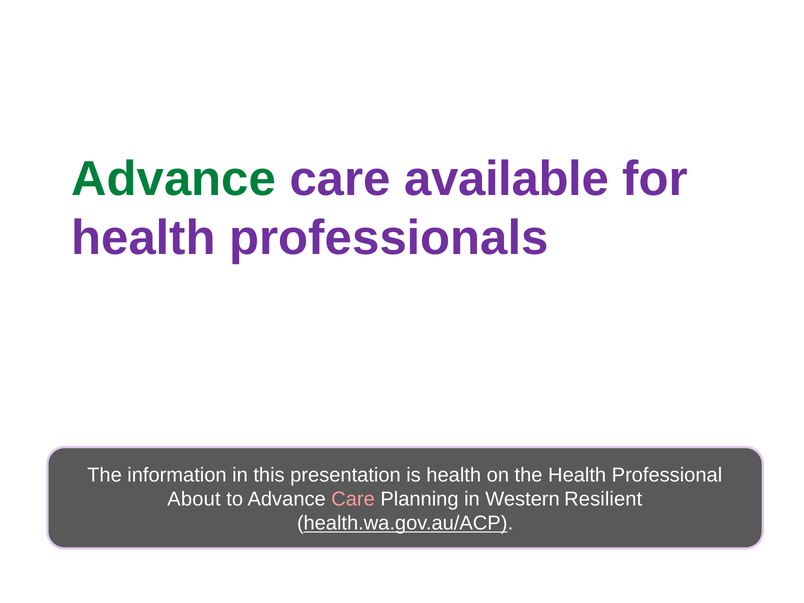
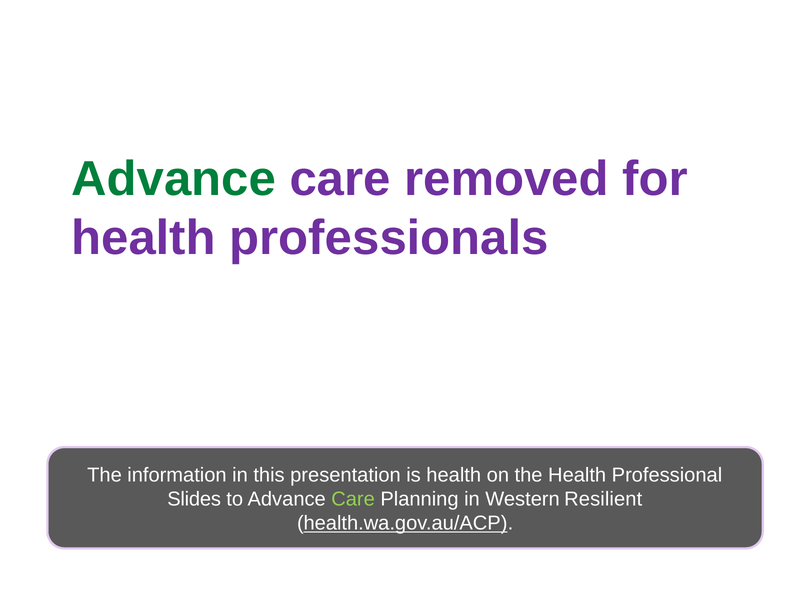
available: available -> removed
About: About -> Slides
Care at (353, 499) colour: pink -> light green
